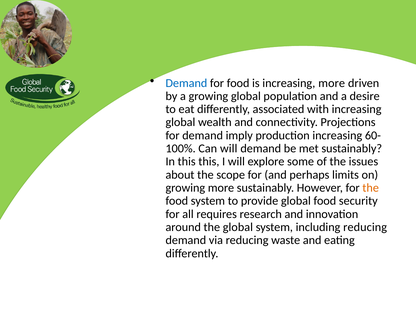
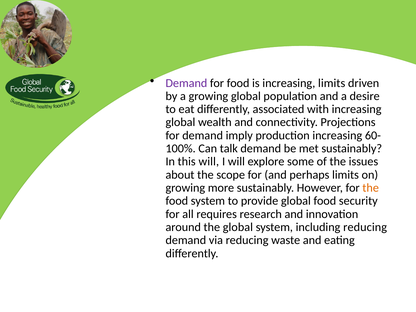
Demand at (186, 83) colour: blue -> purple
increasing more: more -> limits
Can will: will -> talk
this this: this -> will
